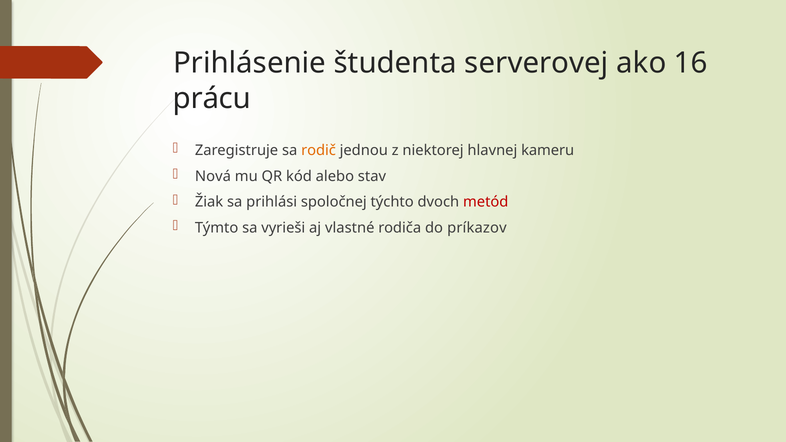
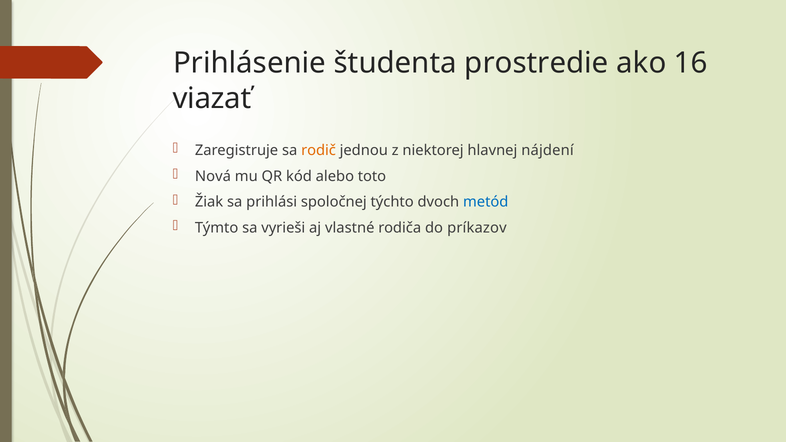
serverovej: serverovej -> prostredie
prácu: prácu -> viazať
kameru: kameru -> nájdení
stav: stav -> toto
metód colour: red -> blue
